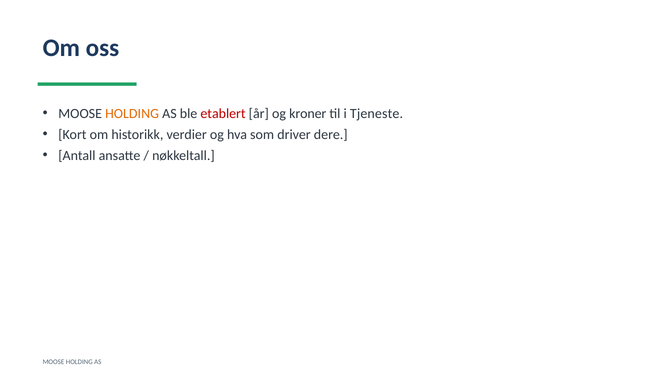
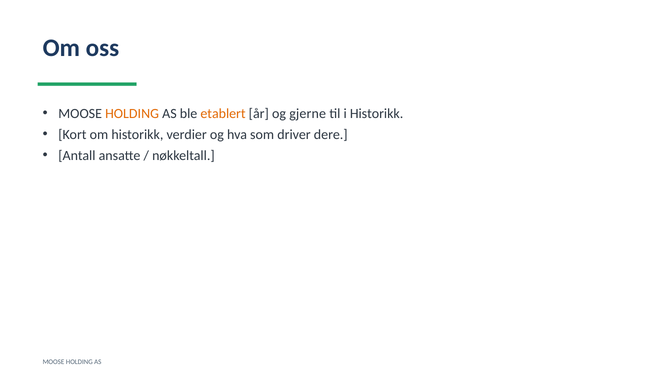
etablert colour: red -> orange
kroner: kroner -> gjerne
i Tjeneste: Tjeneste -> Historikk
